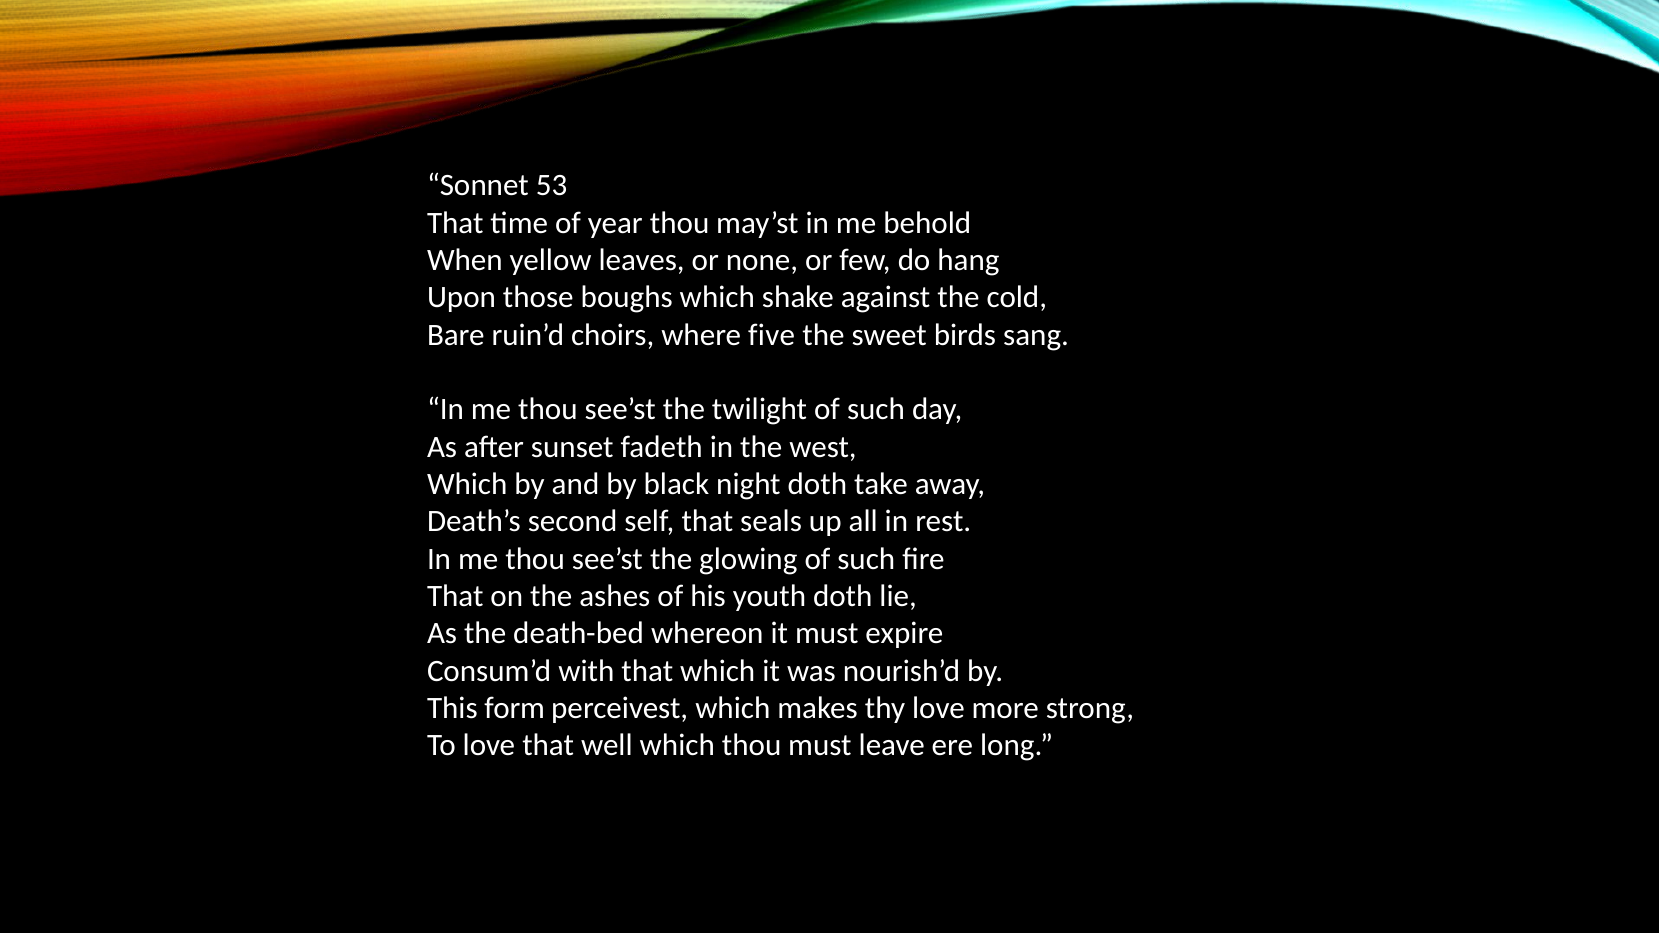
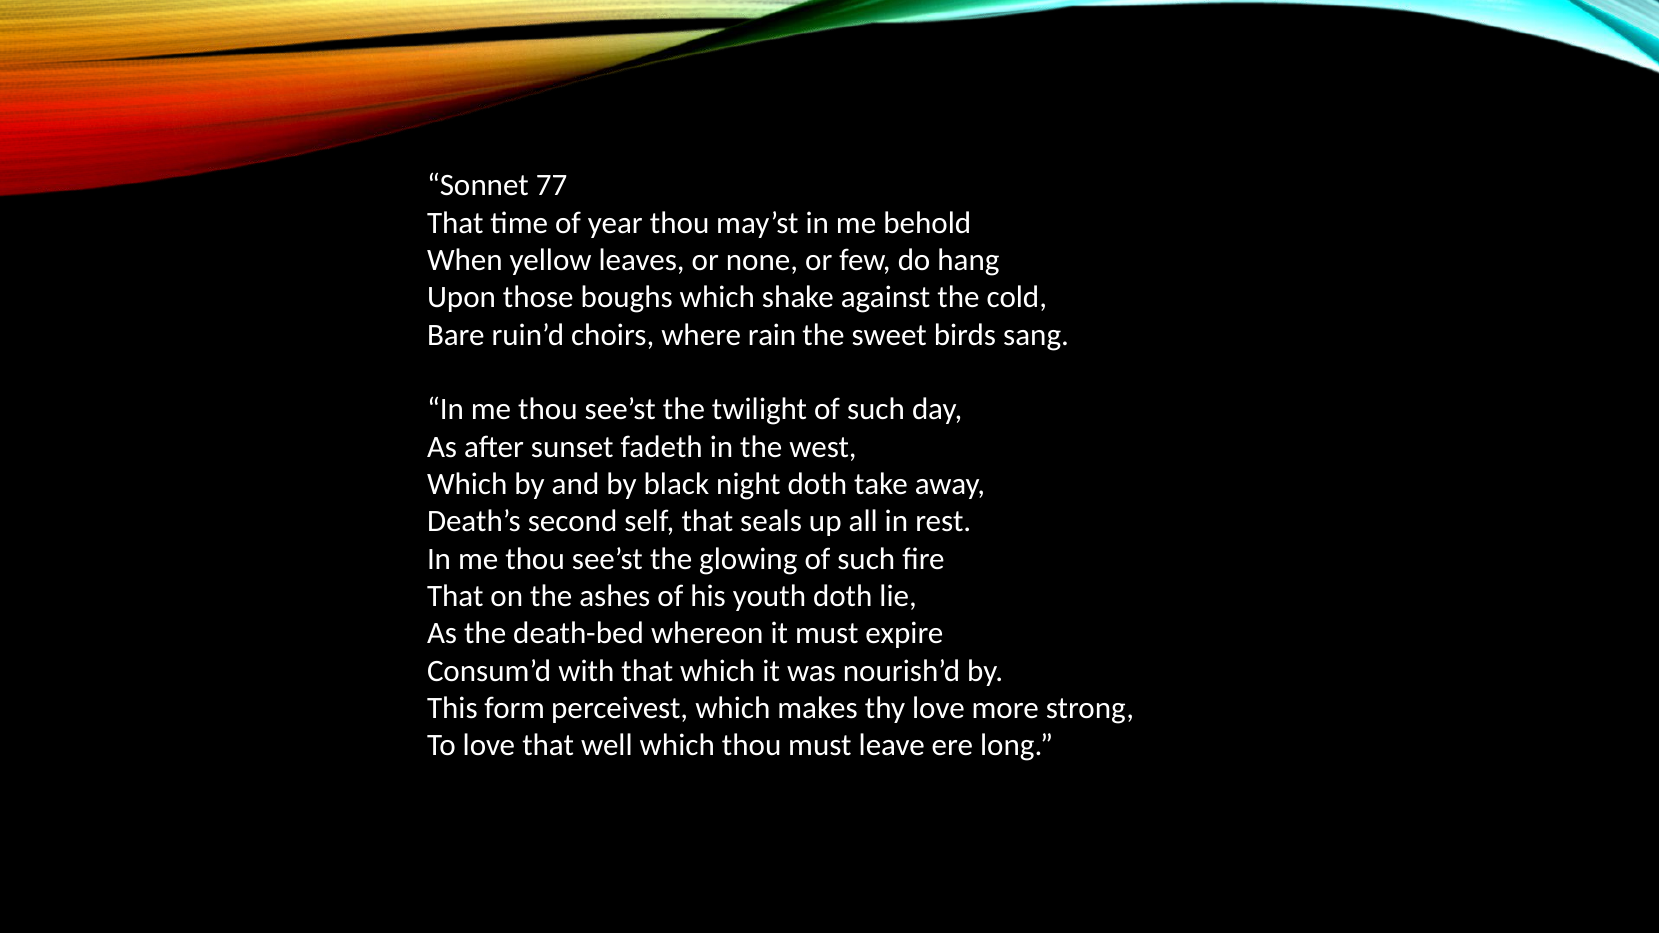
53: 53 -> 77
five: five -> rain
